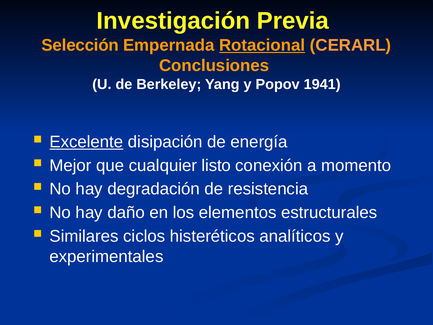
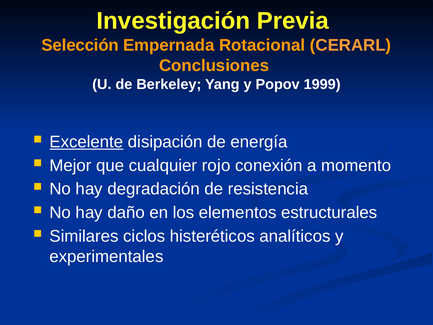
Rotacional underline: present -> none
1941: 1941 -> 1999
listo: listo -> rojo
